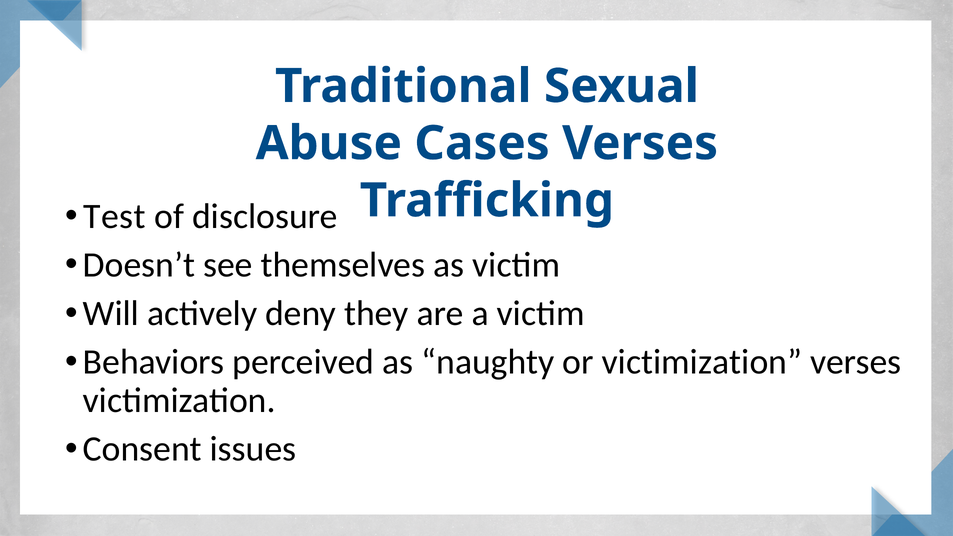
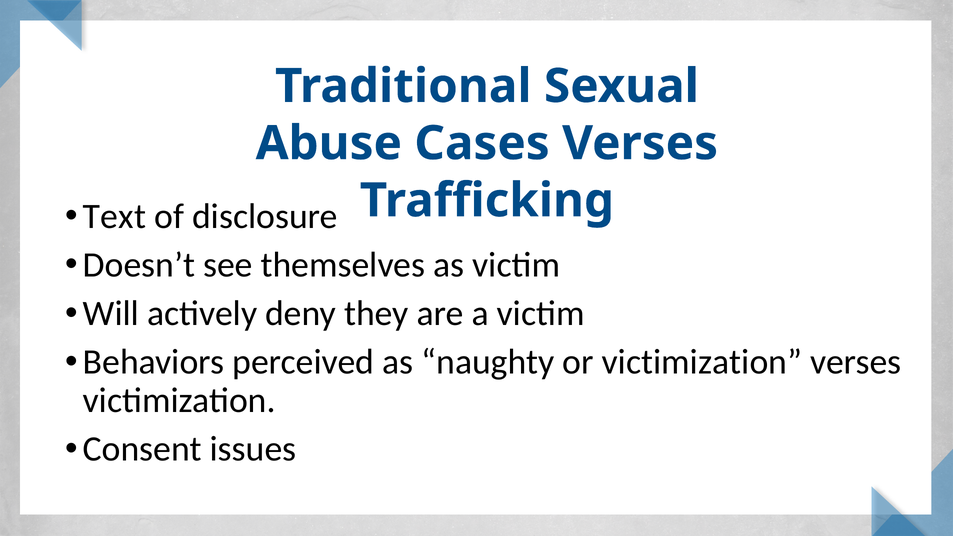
Test: Test -> Text
